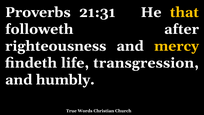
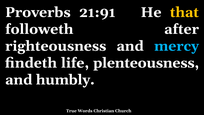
21:31: 21:31 -> 21:91
mercy colour: yellow -> light blue
transgression: transgression -> plenteousness
